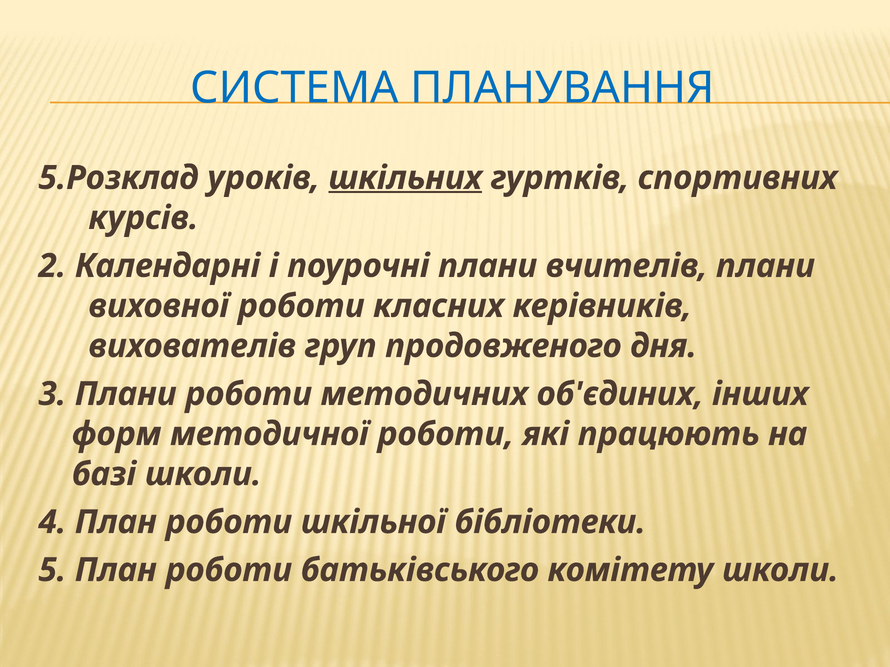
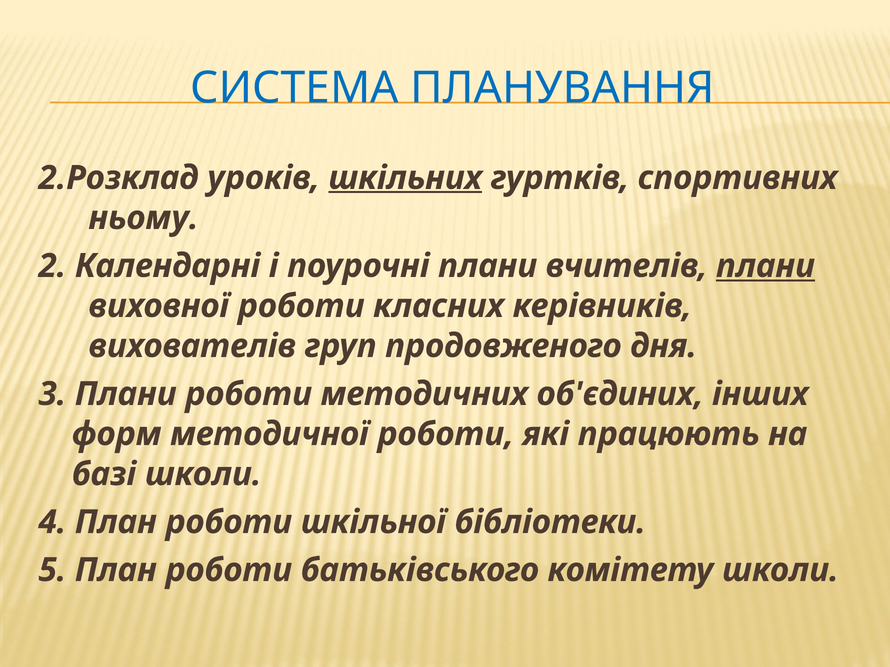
5.Розклад: 5.Розклад -> 2.Розклад
курсів: курсів -> ньому
плани at (766, 266) underline: none -> present
